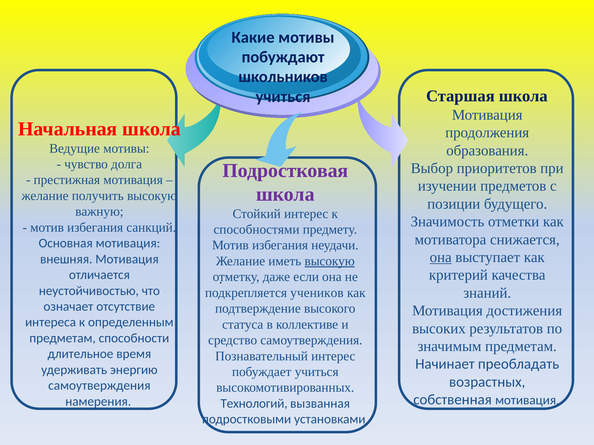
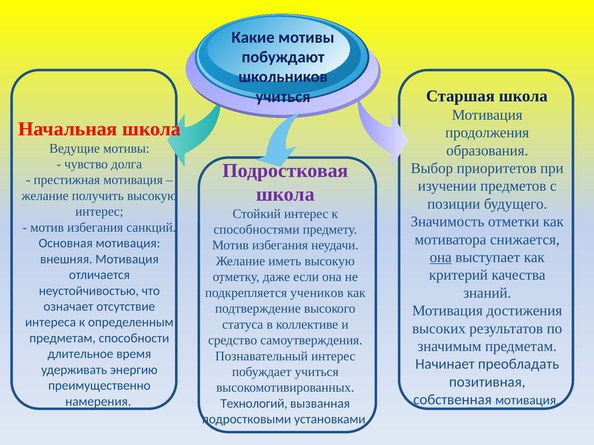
важную at (99, 212): важную -> интерес
высокую at (330, 261) underline: present -> none
возрастных: возрастных -> позитивная
самоутверждения at (99, 386): самоутверждения -> преимущественно
